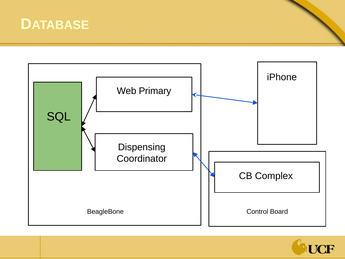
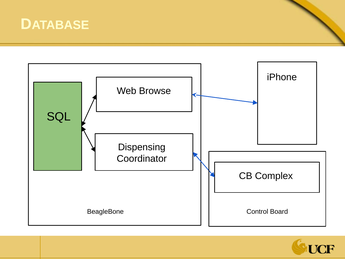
Primary: Primary -> Browse
